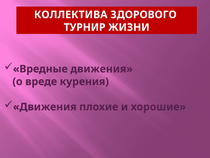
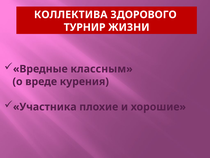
Вредные движения: движения -> классным
Движения at (45, 107): Движения -> Участника
